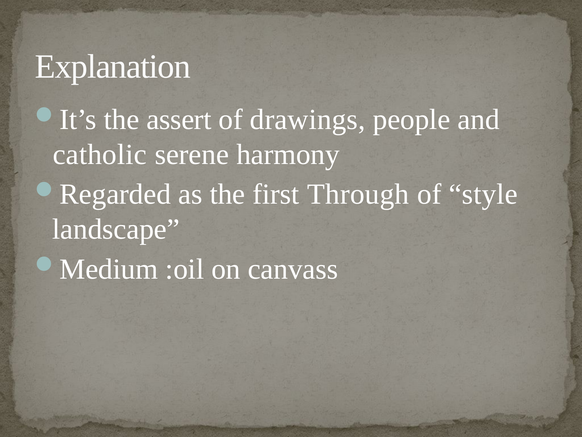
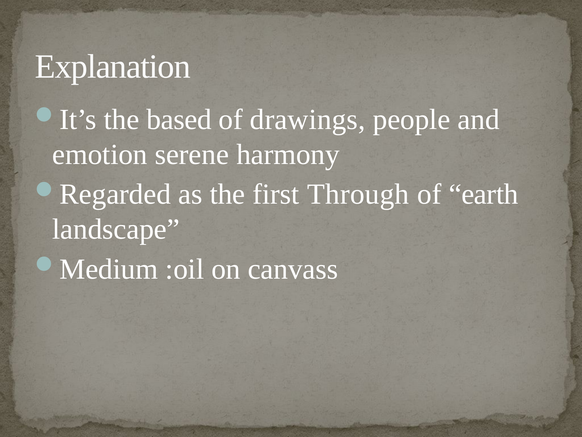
assert: assert -> based
catholic: catholic -> emotion
style: style -> earth
